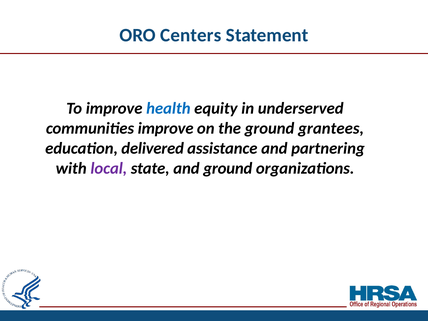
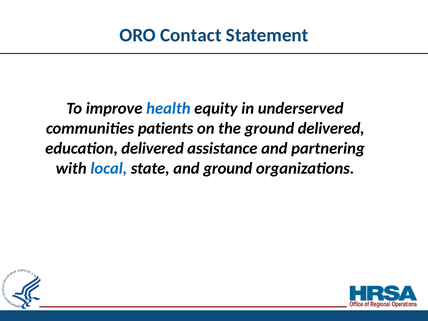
Centers: Centers -> Contact
communities improve: improve -> patients
ground grantees: grantees -> delivered
local colour: purple -> blue
